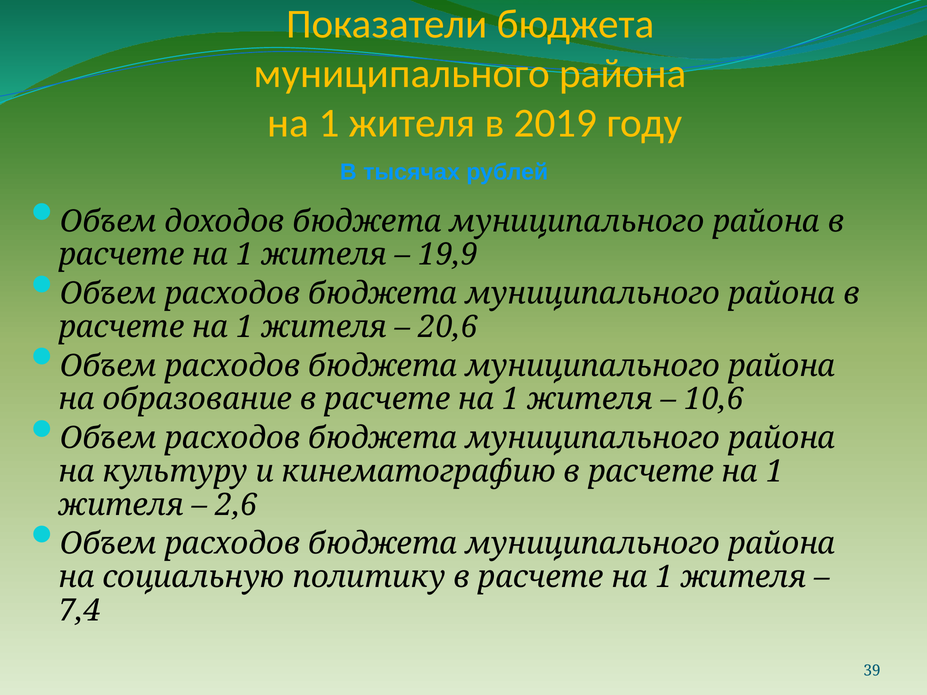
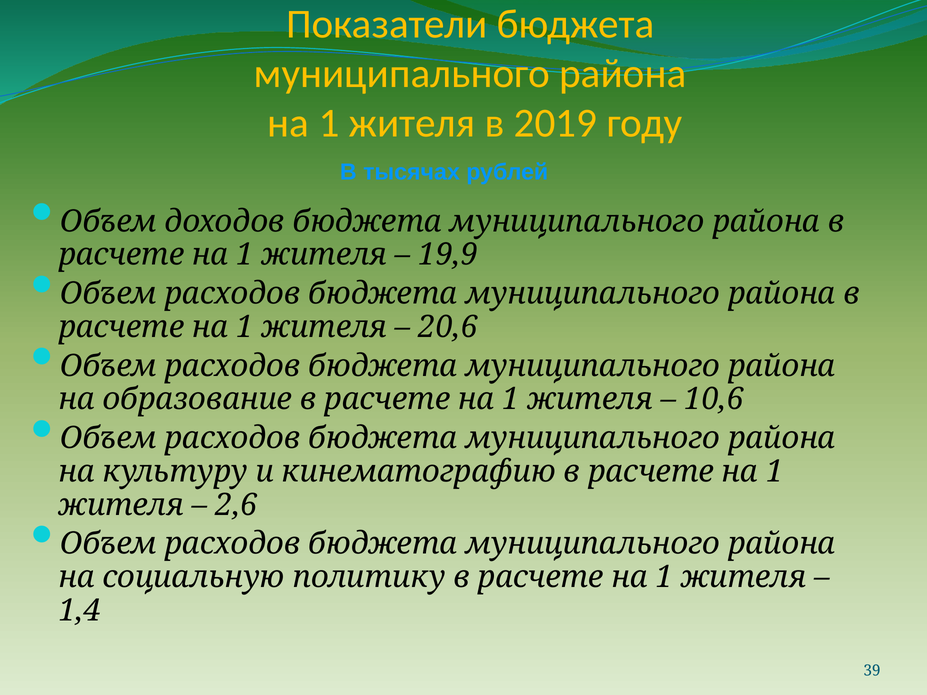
7,4: 7,4 -> 1,4
